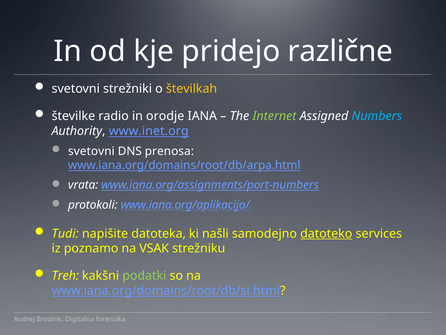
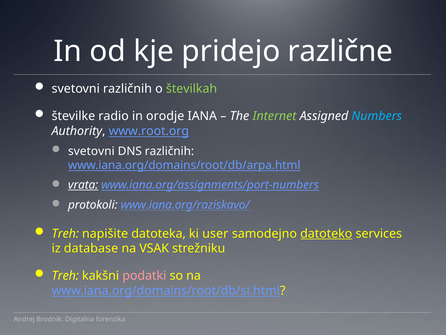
svetovni strežniki: strežniki -> različnih
številkah colour: yellow -> light green
www.inet.org: www.inet.org -> www.root.org
DNS prenosa: prenosa -> različnih
vrata underline: none -> present
www.iana.org/aplikacijo/: www.iana.org/aplikacijo/ -> www.iana.org/raziskavo/
Tudi at (65, 233): Tudi -> Treh
našli: našli -> user
poznamo: poznamo -> database
podatki colour: light green -> pink
